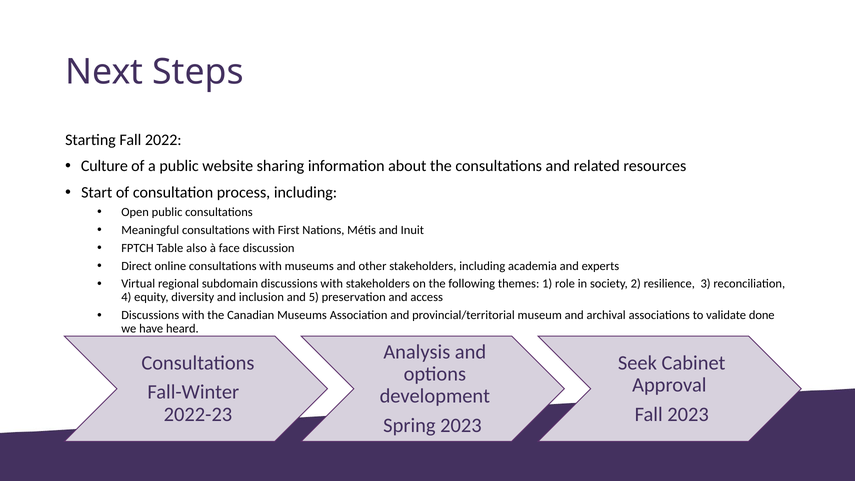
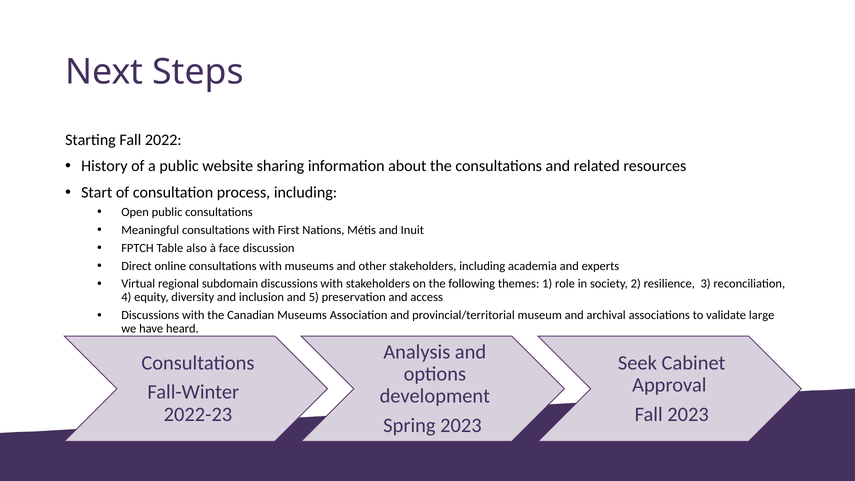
Culture: Culture -> History
done: done -> large
